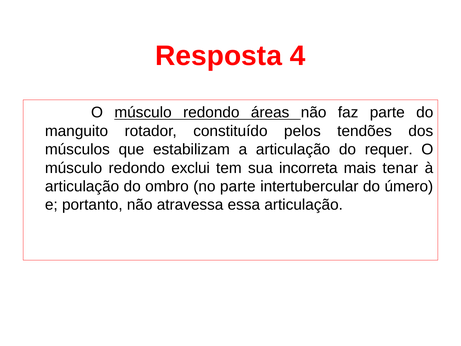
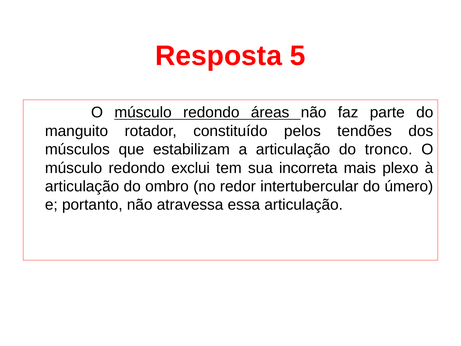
4: 4 -> 5
requer: requer -> tronco
tenar: tenar -> plexo
no parte: parte -> redor
